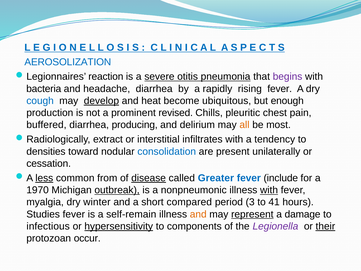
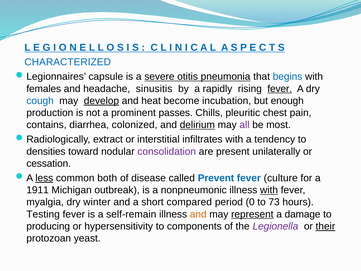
AEROSOLIZATION: AEROSOLIZATION -> CHARACTERIZED
reaction: reaction -> capsule
begins colour: purple -> blue
bacteria: bacteria -> females
headache diarrhea: diarrhea -> sinusitis
fever at (280, 89) underline: none -> present
ubiquitous: ubiquitous -> incubation
revised: revised -> passes
buffered: buffered -> contains
producing: producing -> colonized
delirium underline: none -> present
all colour: orange -> purple
consolidation colour: blue -> purple
from: from -> both
disease underline: present -> none
Greater: Greater -> Prevent
include: include -> culture
1970: 1970 -> 1911
outbreak underline: present -> none
3: 3 -> 0
41: 41 -> 73
Studies: Studies -> Testing
infectious: infectious -> producing
hypersensitivity underline: present -> none
occur: occur -> yeast
